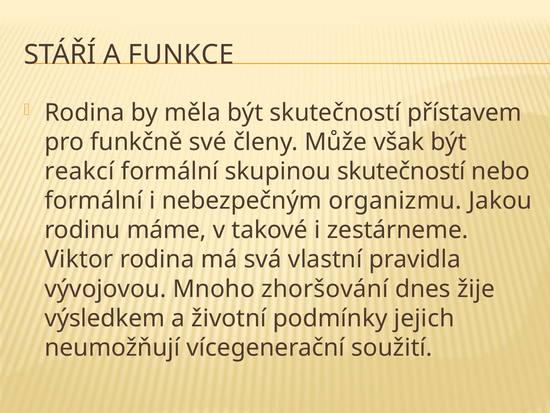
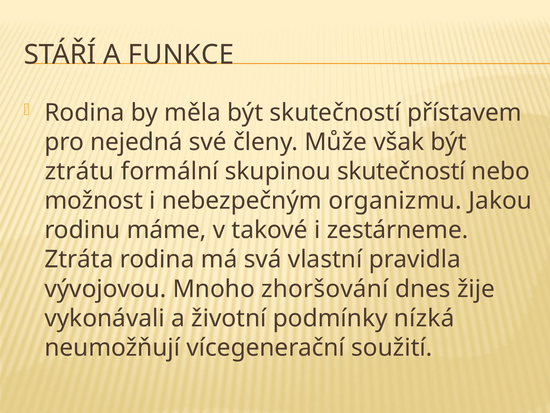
funkčně: funkčně -> nejedná
reakcí: reakcí -> ztrátu
formální at (94, 201): formální -> možnost
Viktor: Viktor -> Ztráta
výsledkem: výsledkem -> vykonávali
jejich: jejich -> nízká
